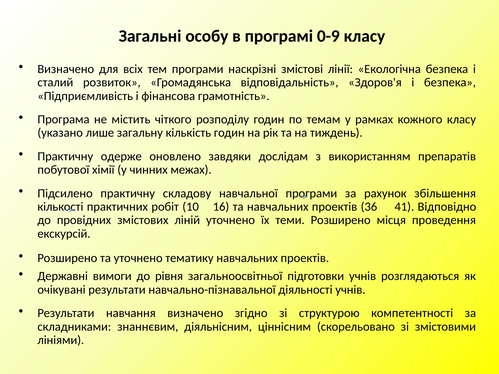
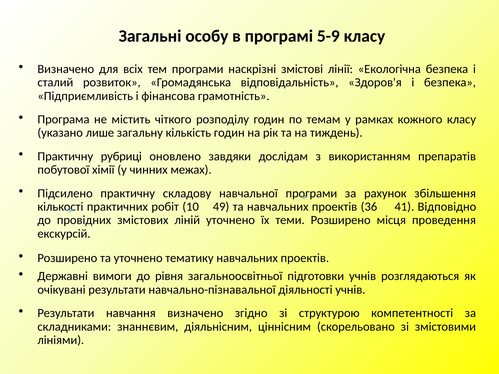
0-9: 0-9 -> 5-9
одерже: одерже -> рубриці
16: 16 -> 49
